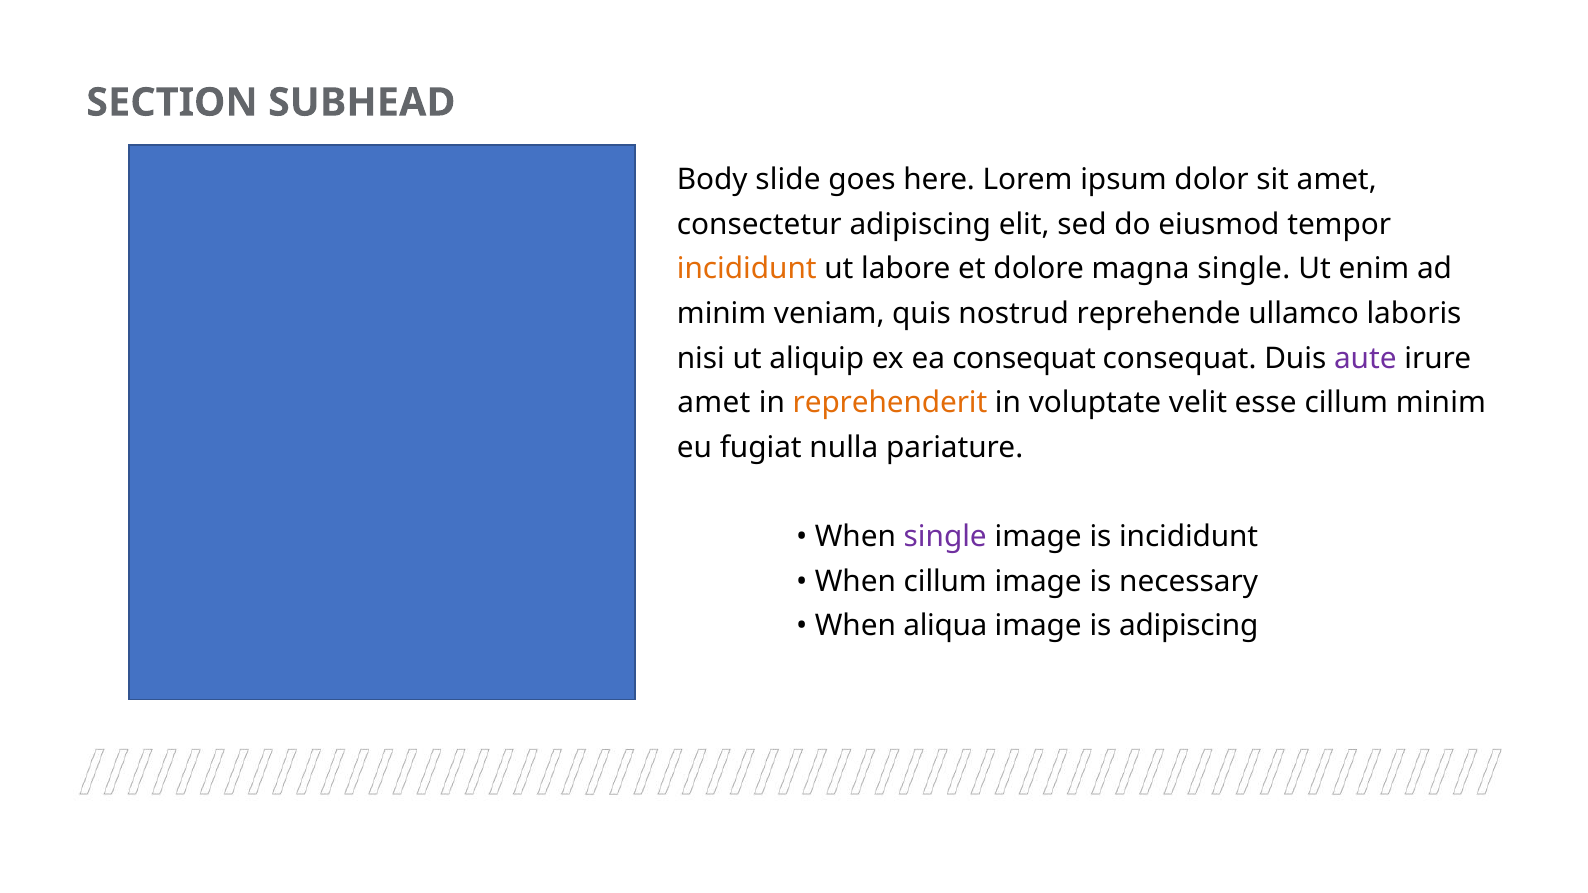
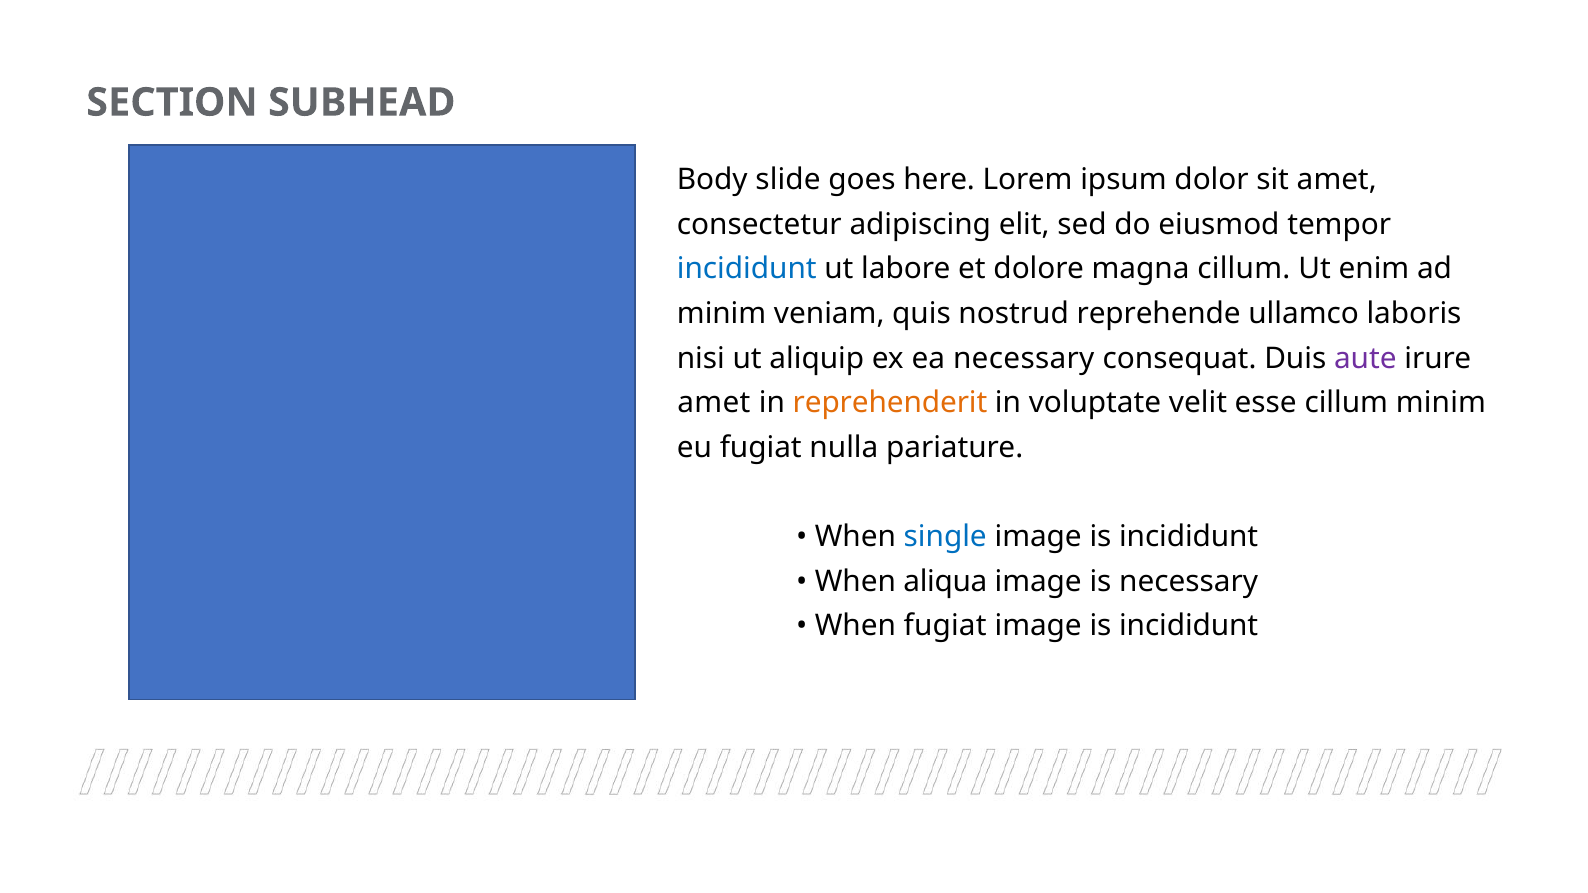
incididunt at (747, 269) colour: orange -> blue
magna single: single -> cillum
ea consequat: consequat -> necessary
single at (945, 537) colour: purple -> blue
When cillum: cillum -> aliqua
When aliqua: aliqua -> fugiat
adipiscing at (1189, 626): adipiscing -> incididunt
